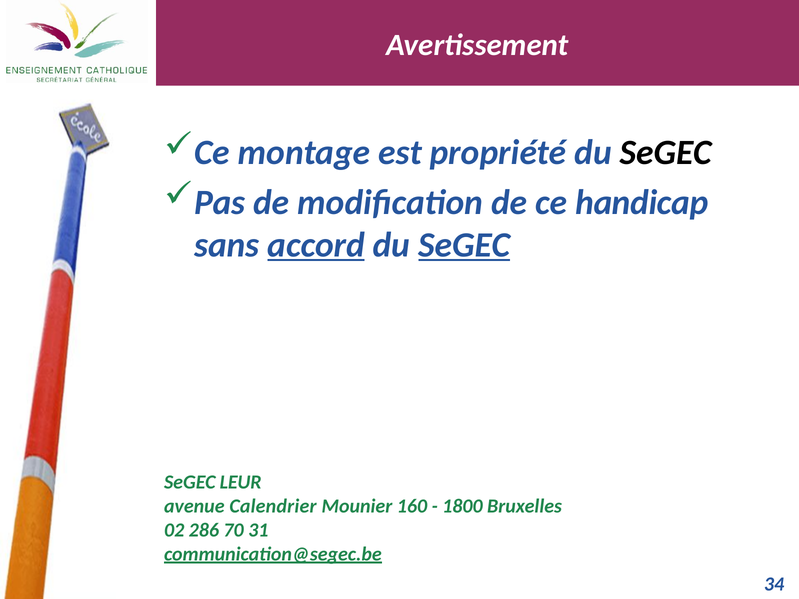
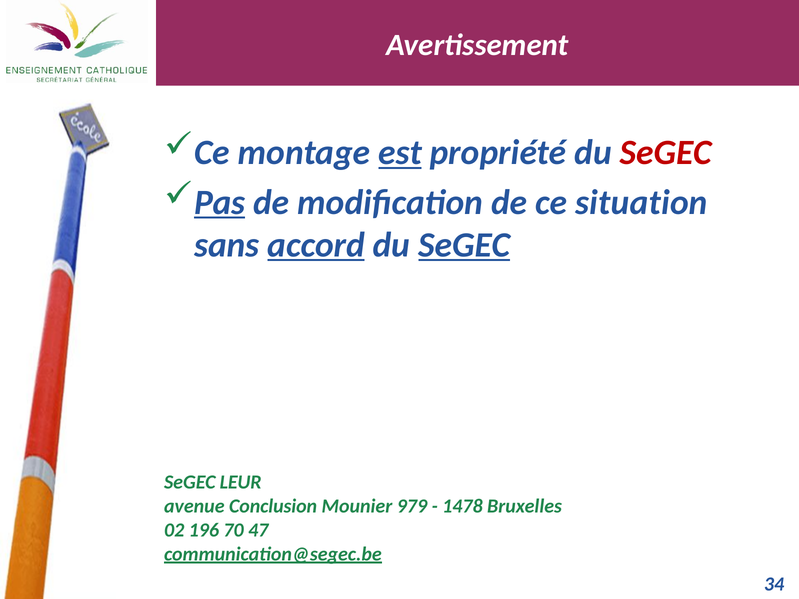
est underline: none -> present
SeGEC at (666, 153) colour: black -> red
Pas underline: none -> present
handicap: handicap -> situation
Calendrier: Calendrier -> Conclusion
160: 160 -> 979
1800: 1800 -> 1478
286: 286 -> 196
31: 31 -> 47
